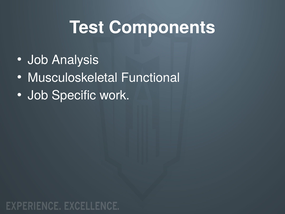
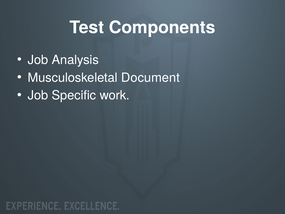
Functional: Functional -> Document
